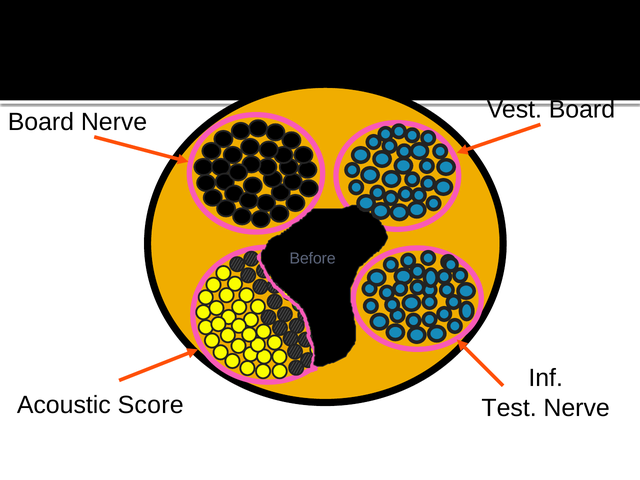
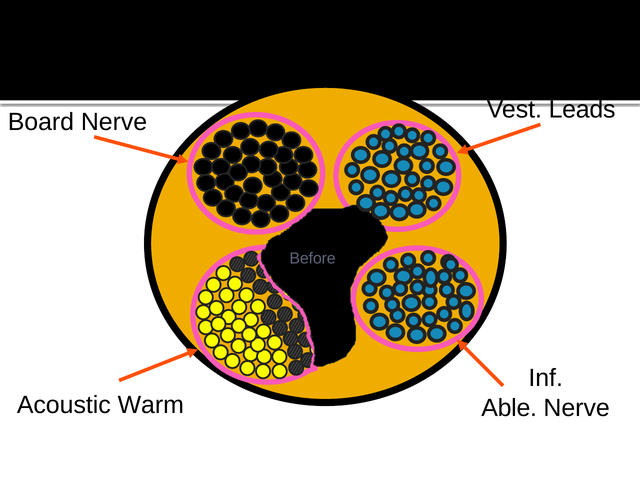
Vest Board: Board -> Leads
Score: Score -> Warm
Test: Test -> Able
